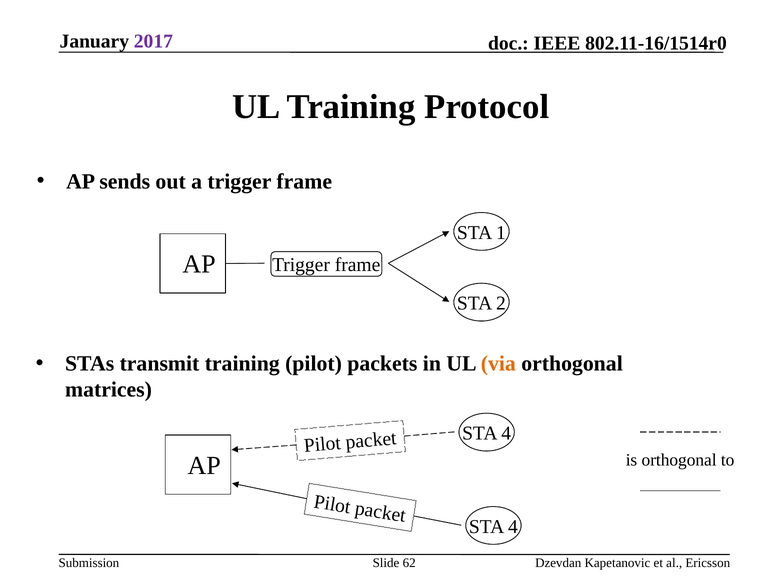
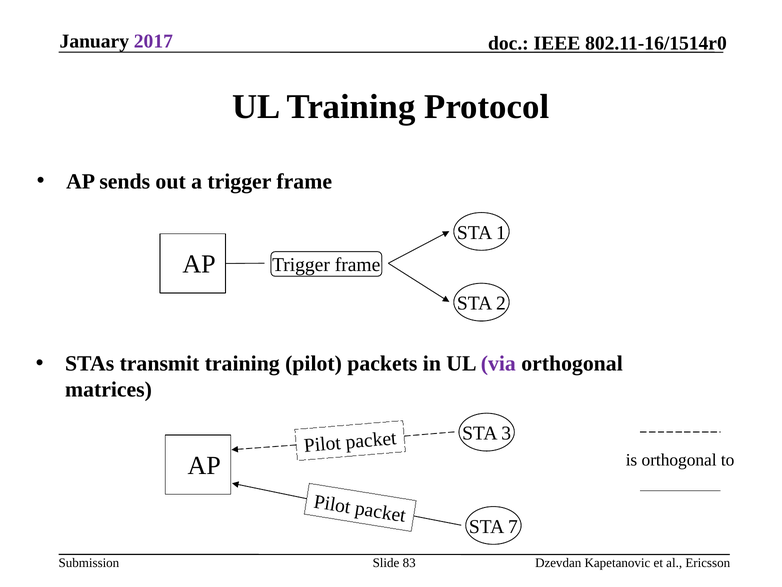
via colour: orange -> purple
4 at (506, 433): 4 -> 3
4 at (513, 526): 4 -> 7
62: 62 -> 83
